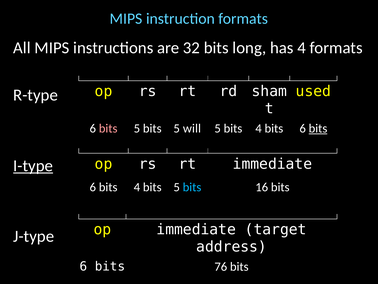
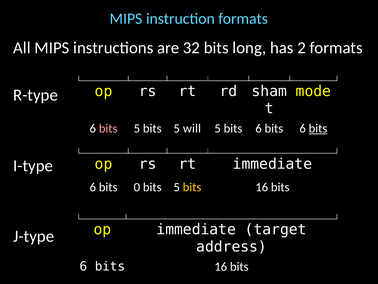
has 4: 4 -> 2
used: used -> mode
5 bits 4: 4 -> 6
I-type underline: present -> none
6 bits 4: 4 -> 0
bits at (192, 187) colour: light blue -> yellow
6 bits 76: 76 -> 16
